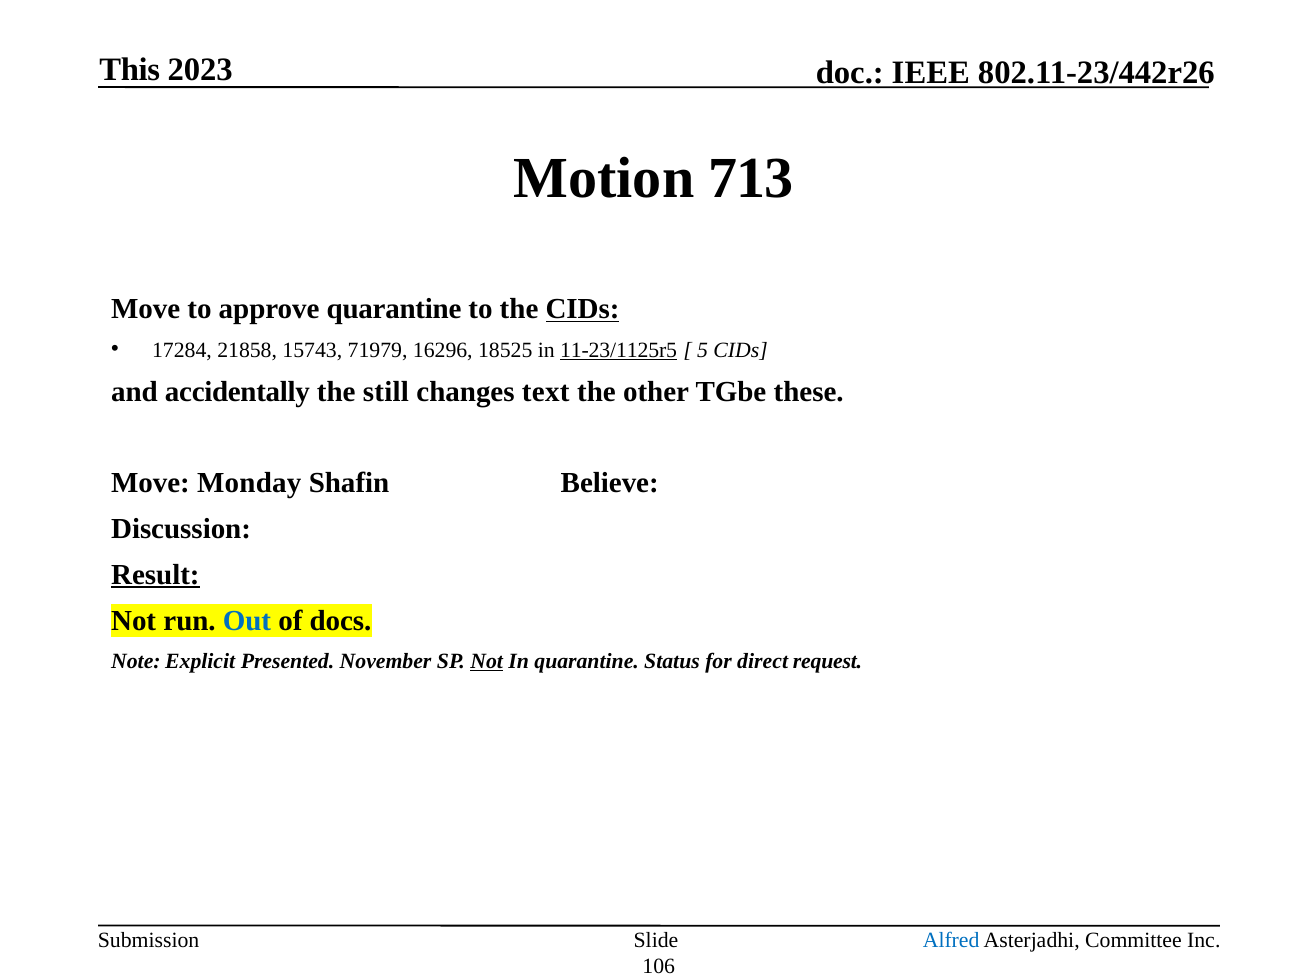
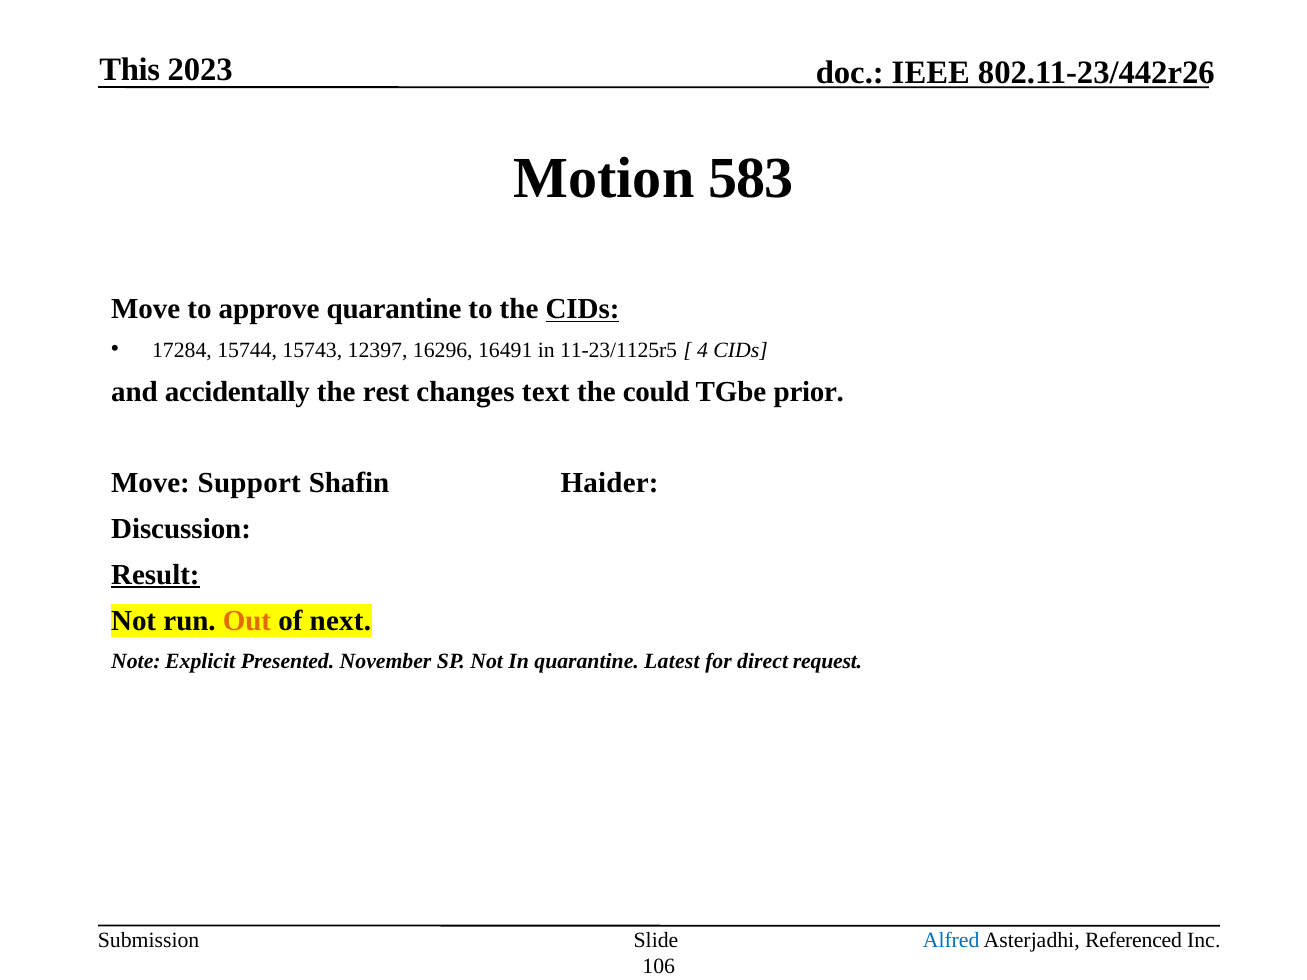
713: 713 -> 583
21858: 21858 -> 15744
71979: 71979 -> 12397
18525: 18525 -> 16491
11-23/1125r5 underline: present -> none
5: 5 -> 4
still: still -> rest
other: other -> could
these: these -> prior
Monday: Monday -> Support
Believe: Believe -> Haider
Out colour: blue -> orange
docs: docs -> next
Not at (487, 662) underline: present -> none
Status: Status -> Latest
Committee: Committee -> Referenced
